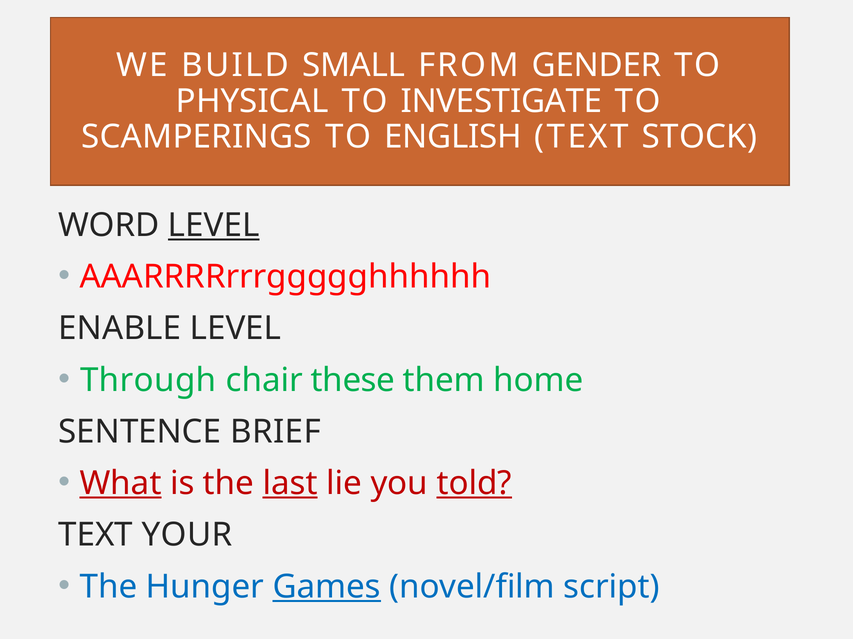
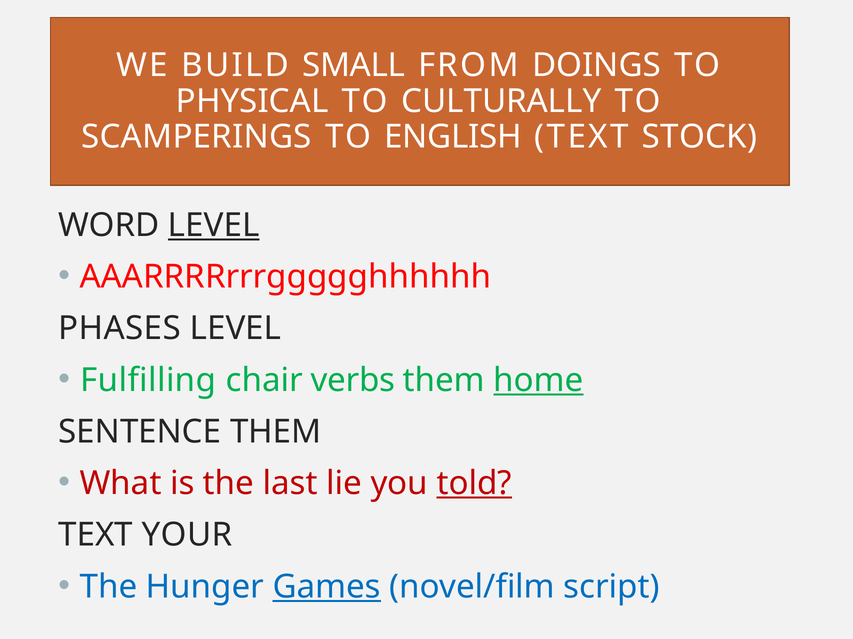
GENDER: GENDER -> DOINGS
INVESTIGATE: INVESTIGATE -> CULTURALLY
ENABLE: ENABLE -> PHASES
Through: Through -> Fulfilling
these: these -> verbs
home underline: none -> present
SENTENCE BRIEF: BRIEF -> THEM
What underline: present -> none
last underline: present -> none
